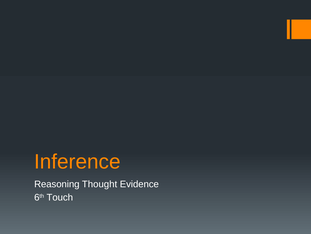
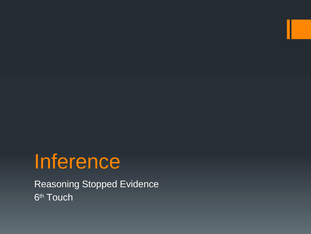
Thought: Thought -> Stopped
